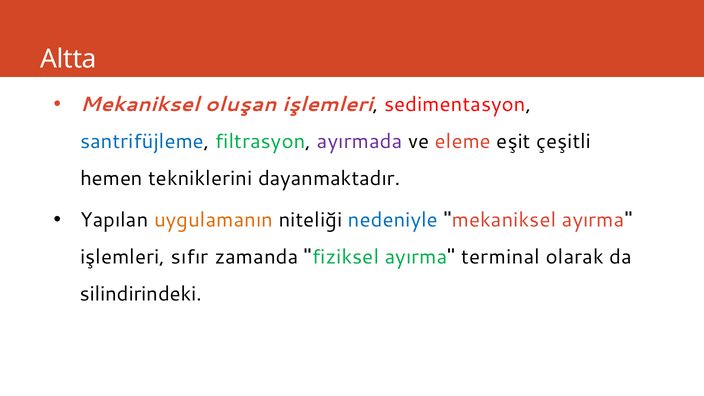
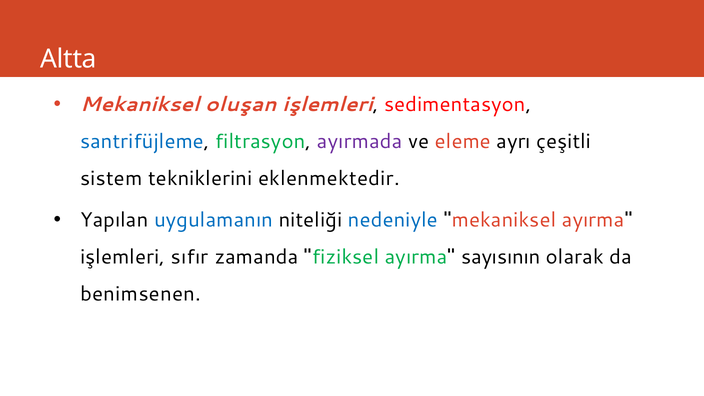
eşit: eşit -> ayrı
hemen: hemen -> sistem
dayanmaktadır: dayanmaktadır -> eklenmektedir
uygulamanın colour: orange -> blue
terminal: terminal -> sayısının
silindirindeki: silindirindeki -> benimsenen
